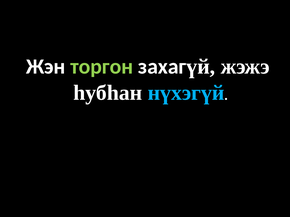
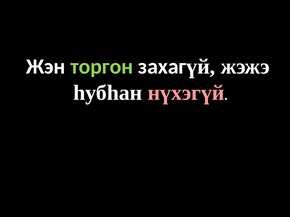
нүхэгүй colour: light blue -> pink
